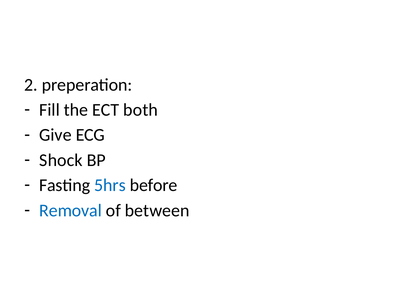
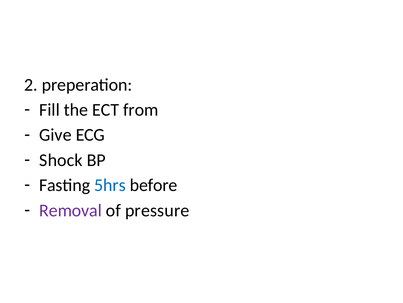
both: both -> from
Removal colour: blue -> purple
between: between -> pressure
